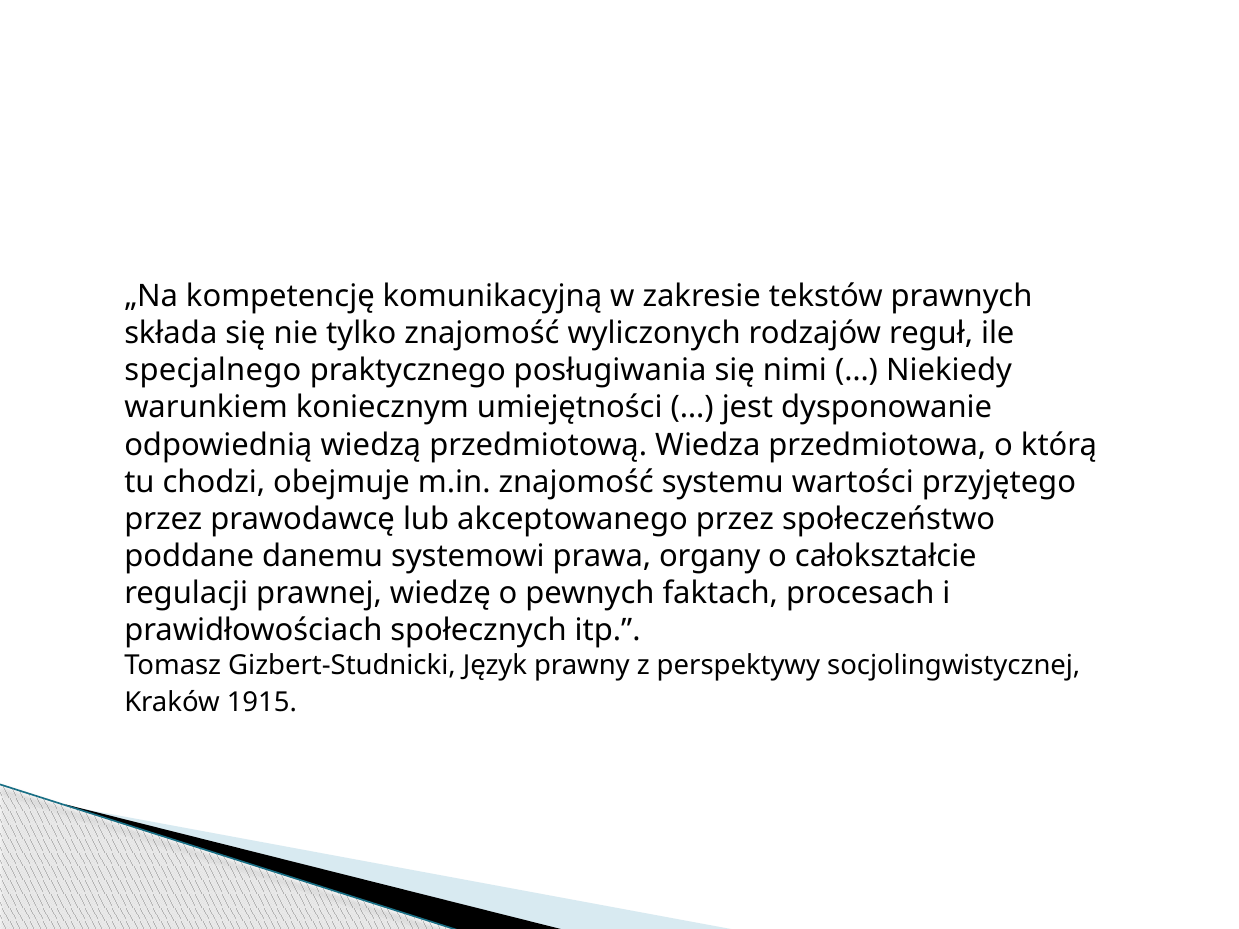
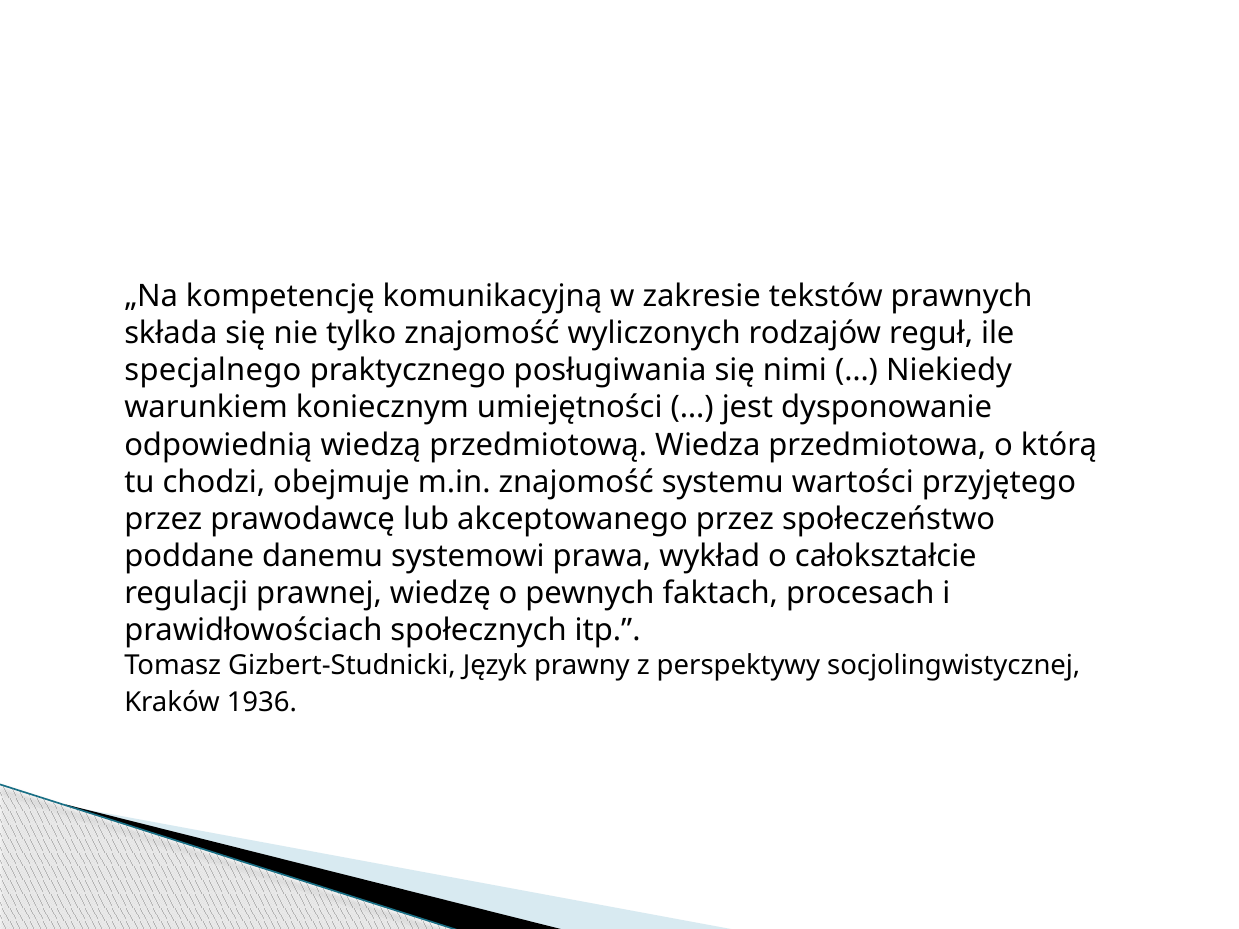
organy: organy -> wykład
1915: 1915 -> 1936
